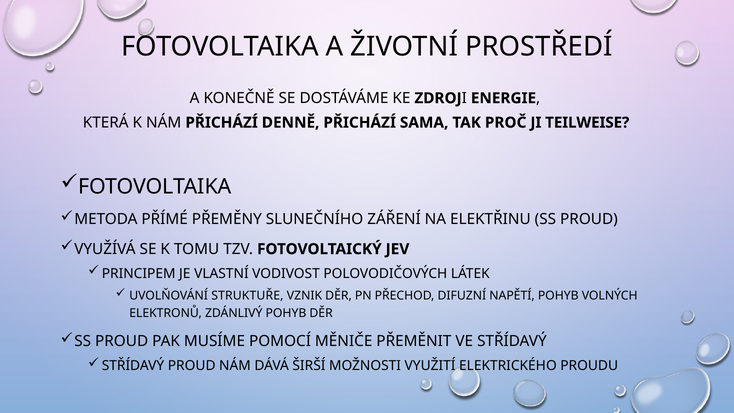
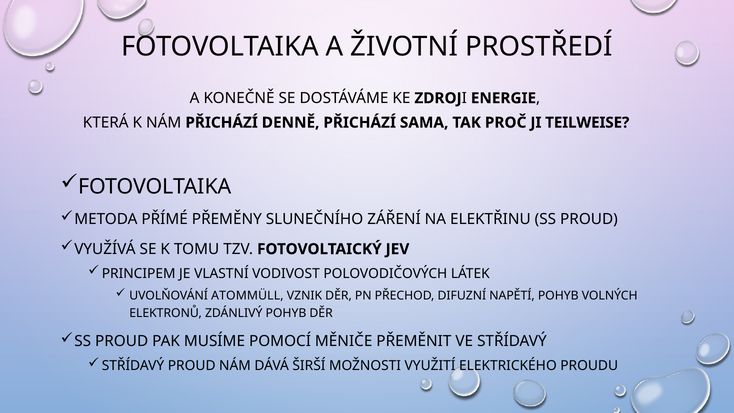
STRUKTUŘE: STRUKTUŘE -> ATOMMÜLL
